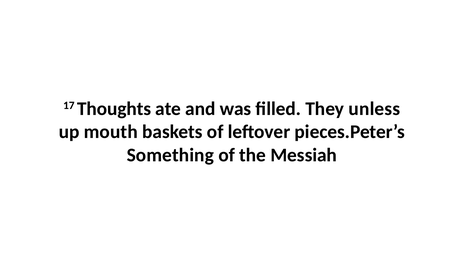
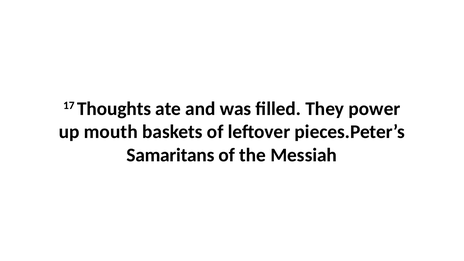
unless: unless -> power
Something: Something -> Samaritans
